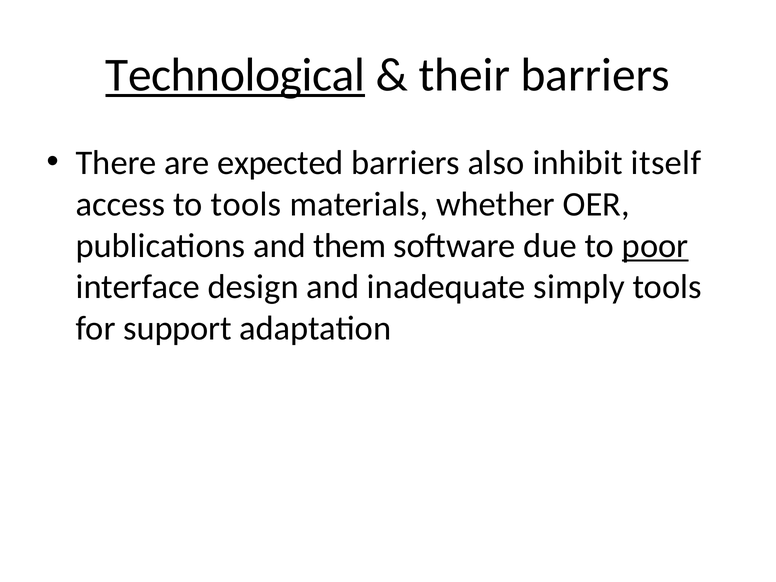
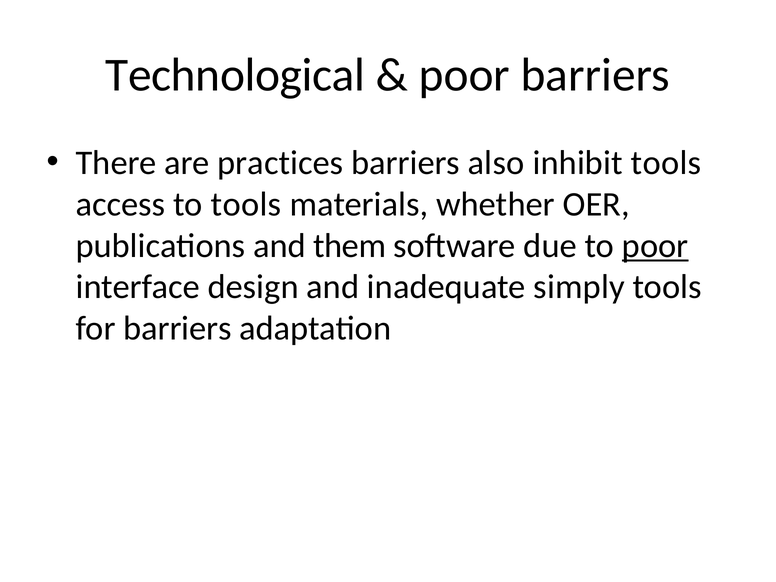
Technological underline: present -> none
their at (464, 75): their -> poor
expected: expected -> practices
inhibit itself: itself -> tools
for support: support -> barriers
